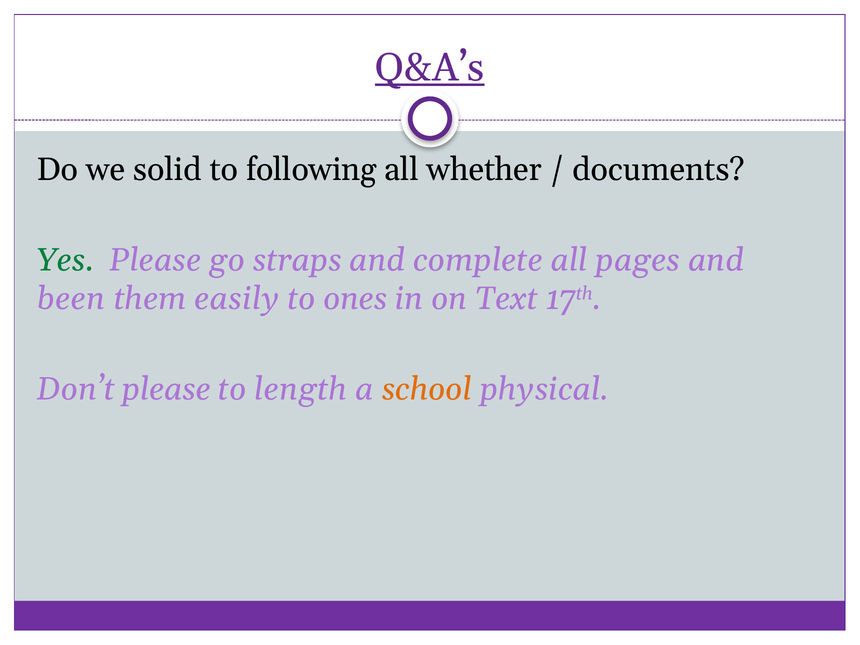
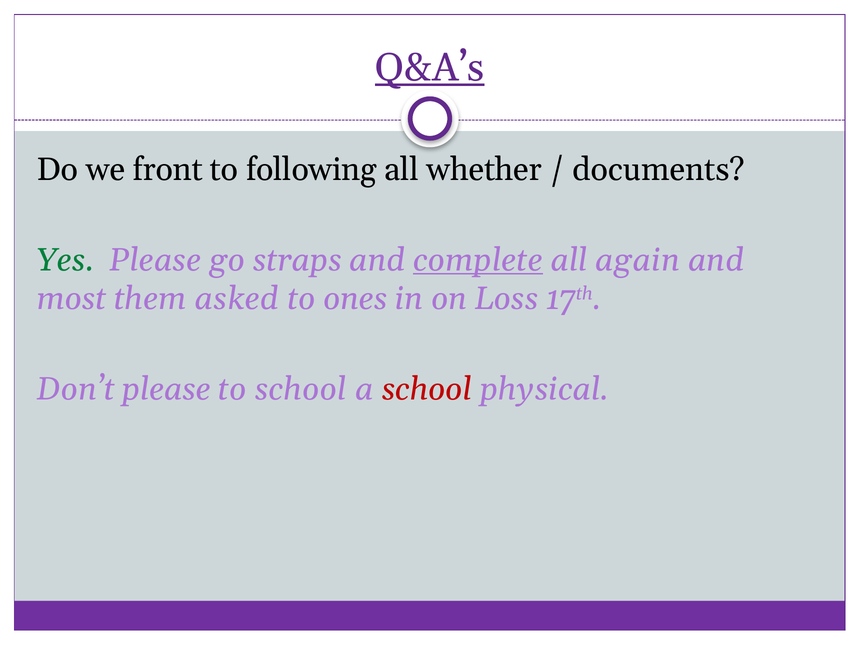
solid: solid -> front
complete underline: none -> present
pages: pages -> again
been: been -> most
easily: easily -> asked
Text: Text -> Loss
to length: length -> school
school at (427, 389) colour: orange -> red
